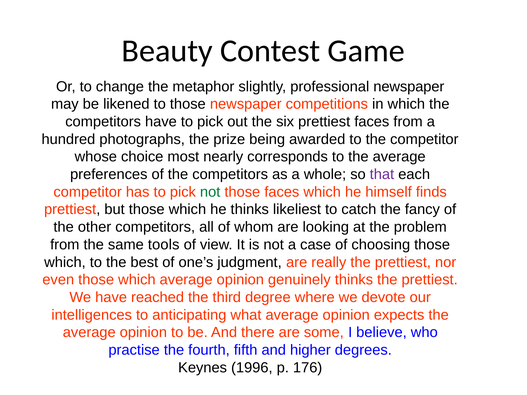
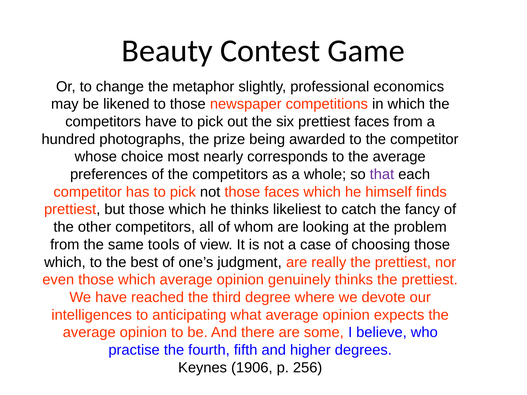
professional newspaper: newspaper -> economics
not at (210, 192) colour: green -> black
1996: 1996 -> 1906
176: 176 -> 256
